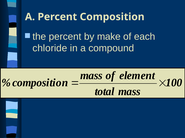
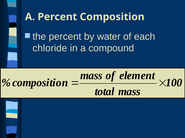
make: make -> water
